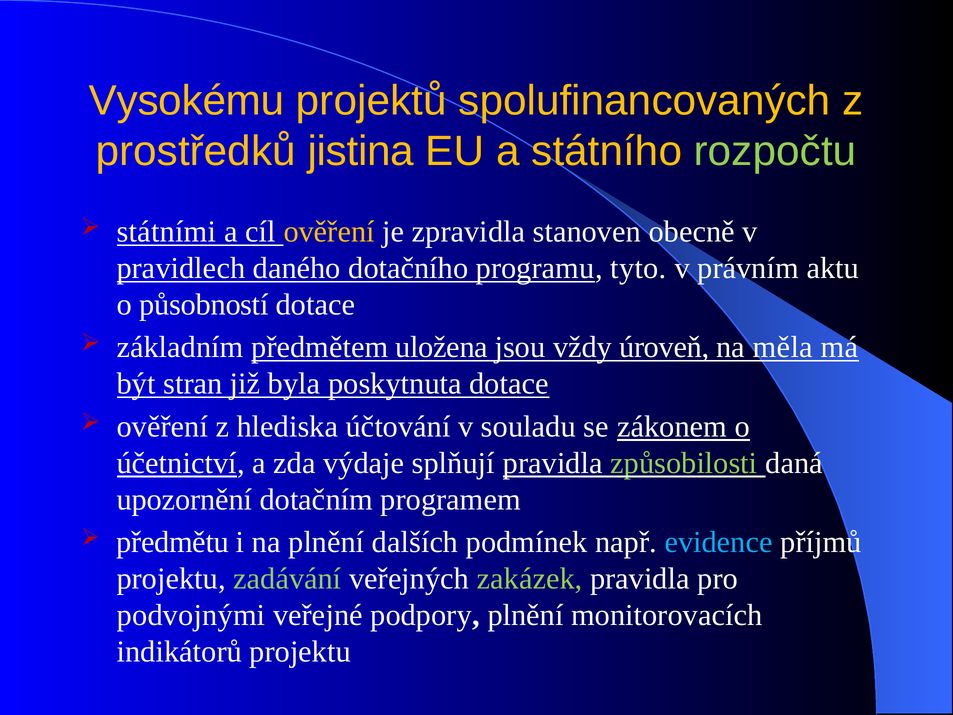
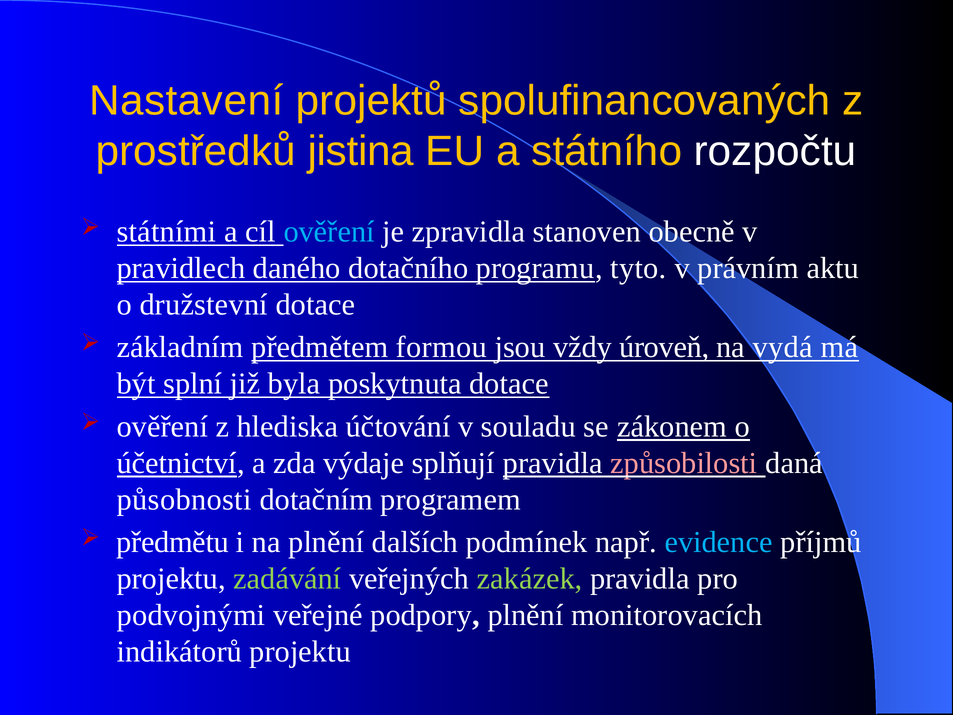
Vysokému: Vysokému -> Nastavení
rozpočtu colour: light green -> white
ověření at (329, 232) colour: yellow -> light blue
působností: působností -> družstevní
uložena: uložena -> formou
měla: měla -> vydá
stran: stran -> splní
způsobilosti colour: light green -> pink
upozornění: upozornění -> působnosti
